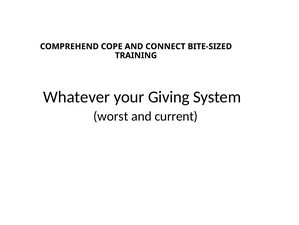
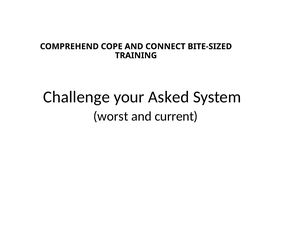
Whatever: Whatever -> Challenge
Giving: Giving -> Asked
